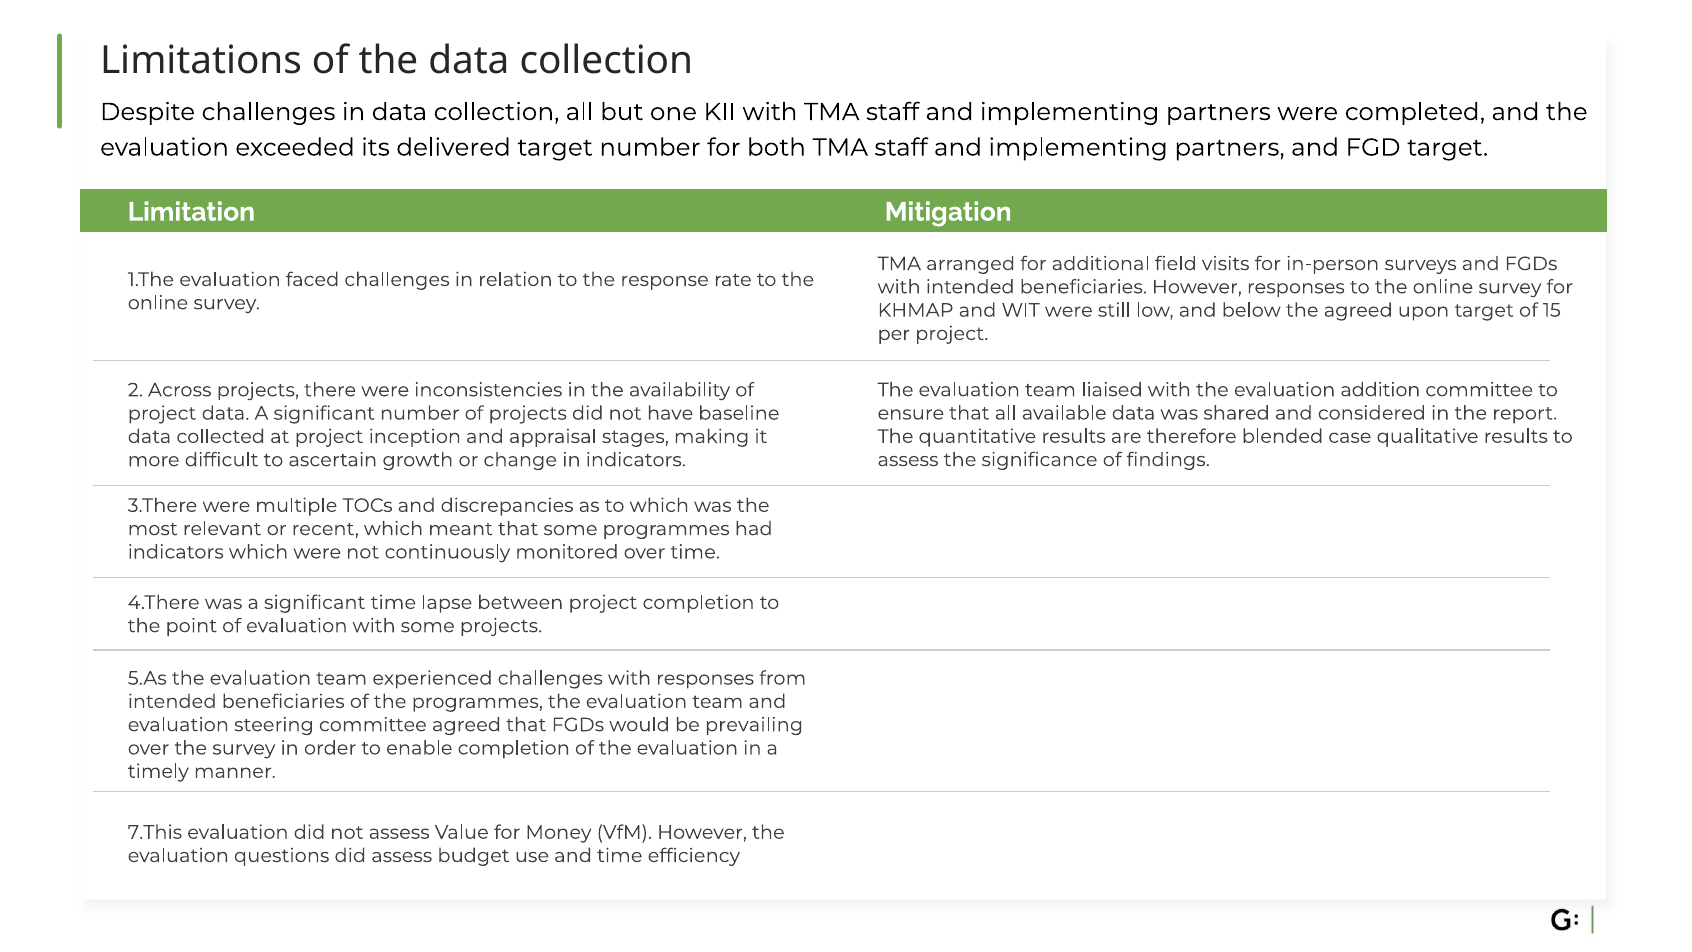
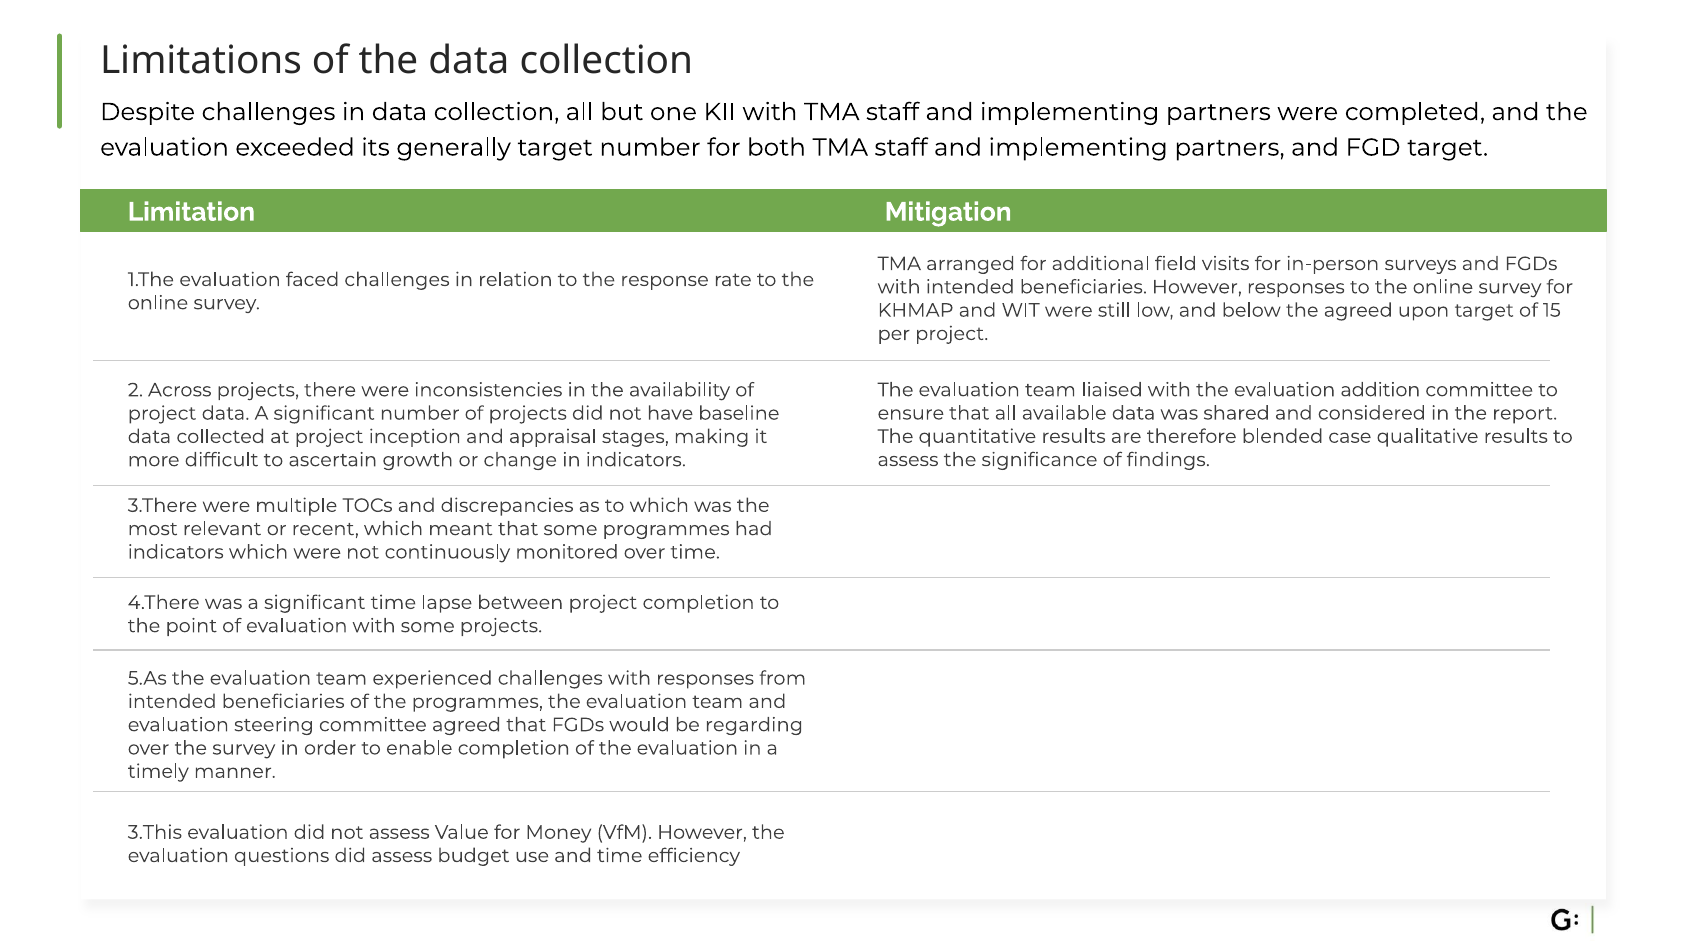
delivered: delivered -> generally
prevailing: prevailing -> regarding
7.This: 7.This -> 3.This
